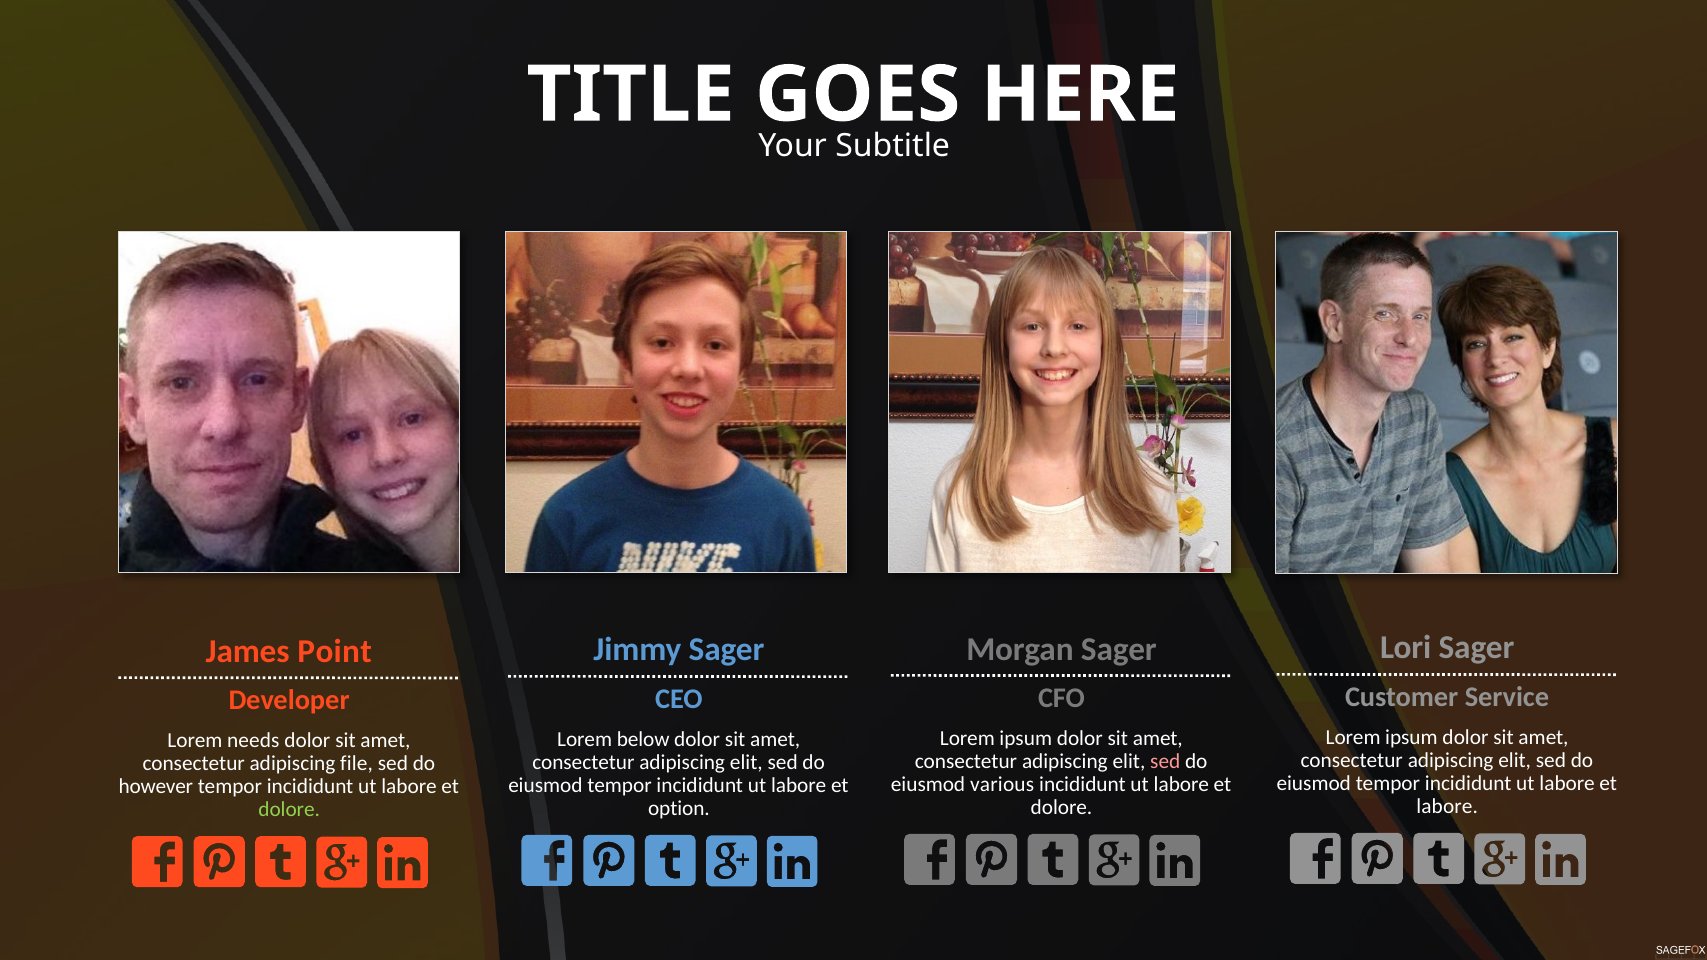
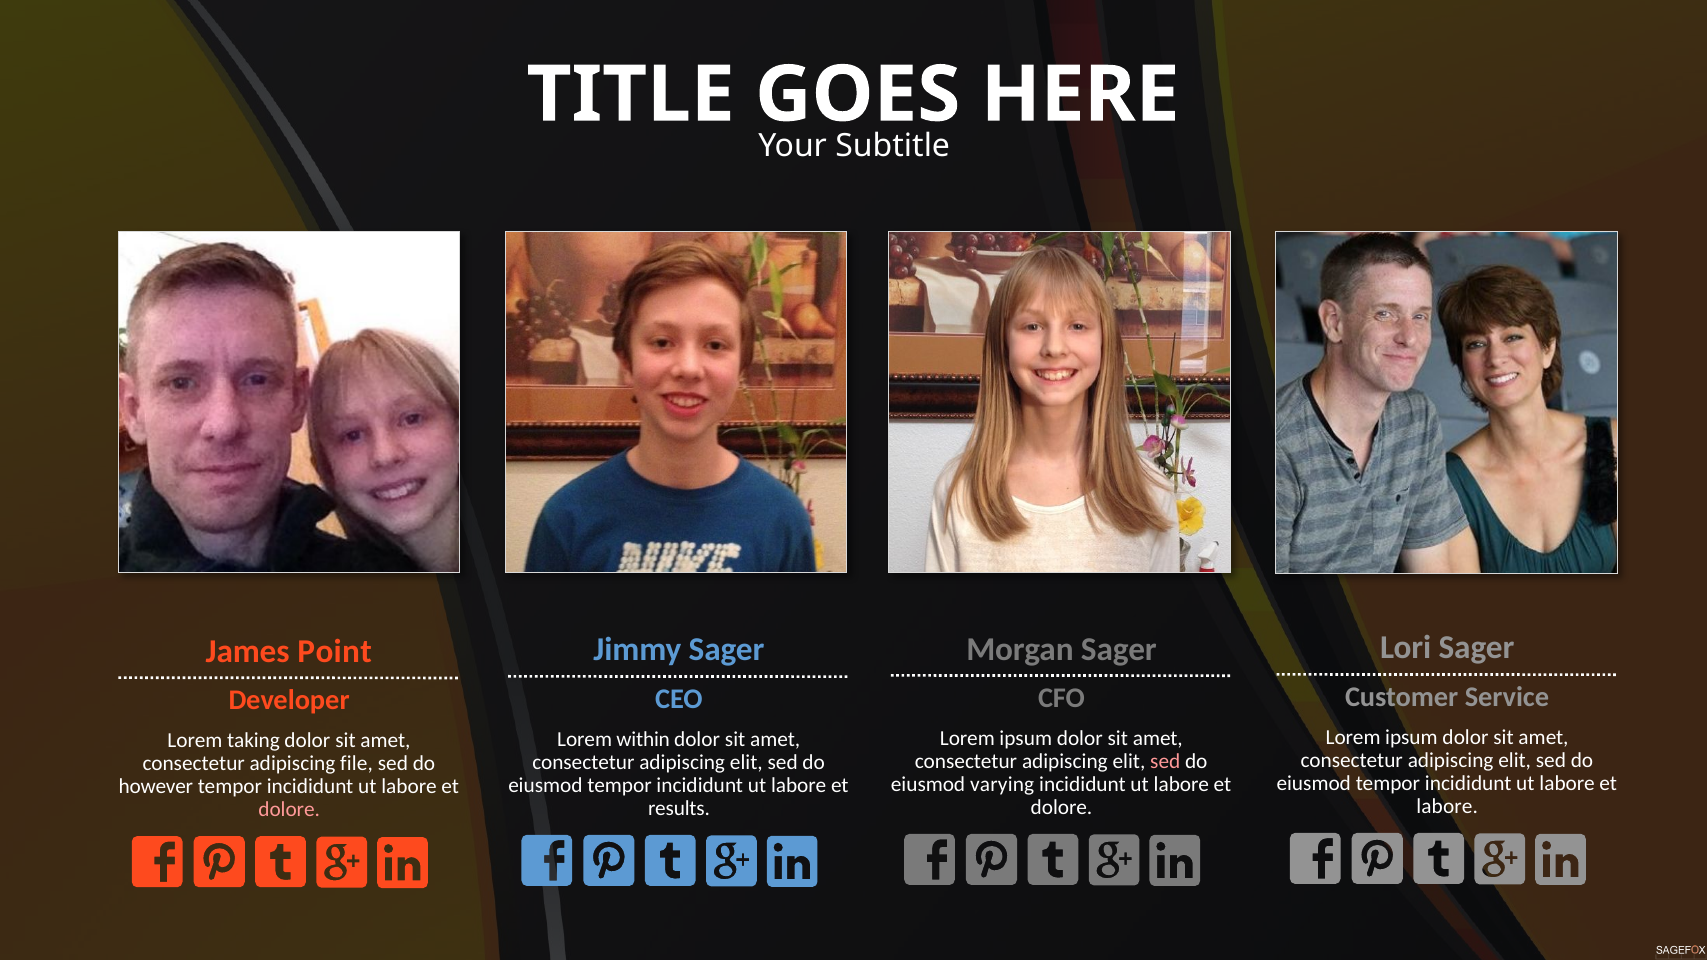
below: below -> within
needs: needs -> taking
various: various -> varying
option: option -> results
dolore at (289, 810) colour: light green -> pink
